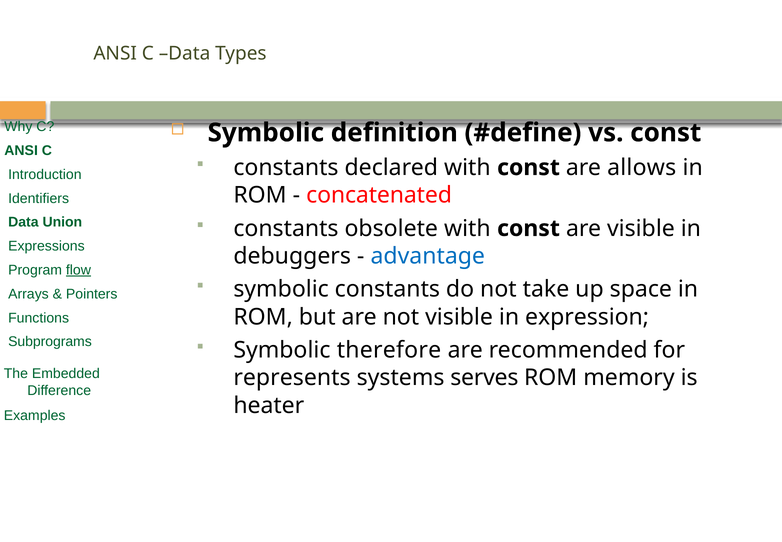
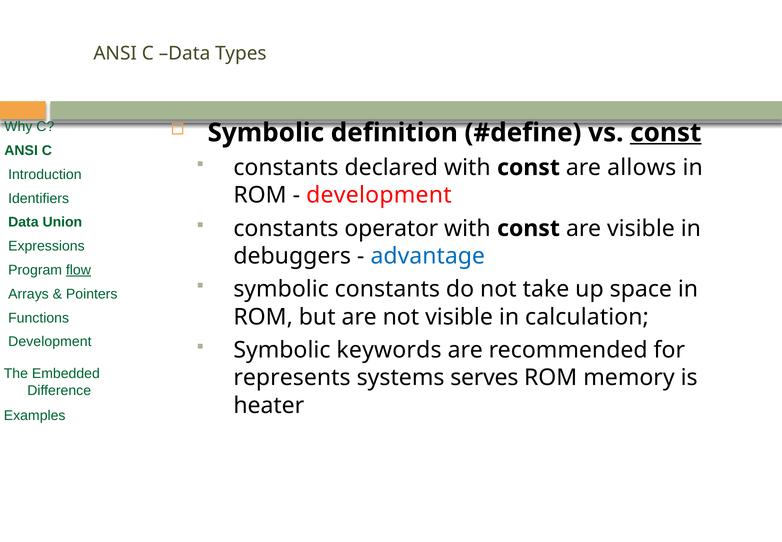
const at (666, 133) underline: none -> present
concatenated at (379, 195): concatenated -> development
obsolete: obsolete -> operator
expression: expression -> calculation
Subprograms at (50, 342): Subprograms -> Development
therefore: therefore -> keywords
